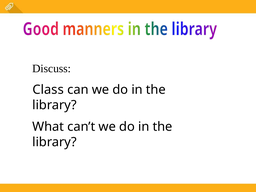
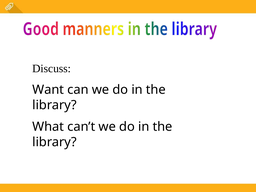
Class: Class -> Want
